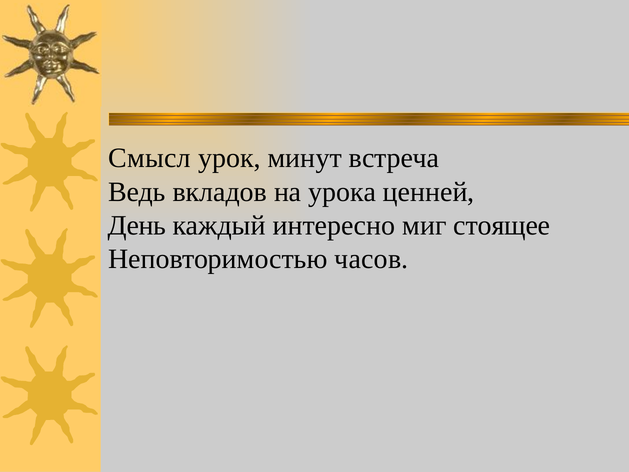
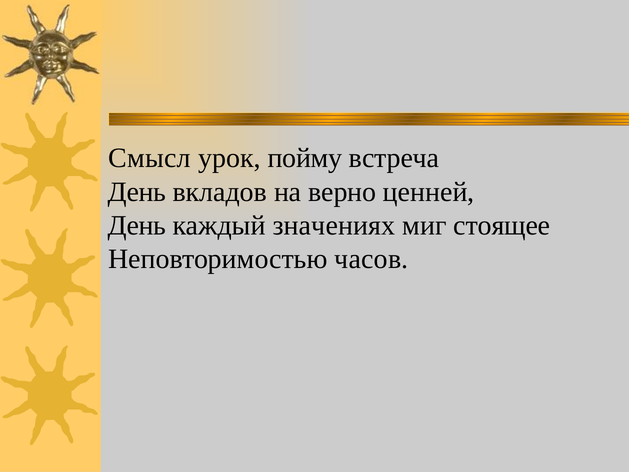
минут: минут -> пойму
Ведь at (137, 192): Ведь -> День
урока: урока -> верно
интересно: интересно -> значениях
